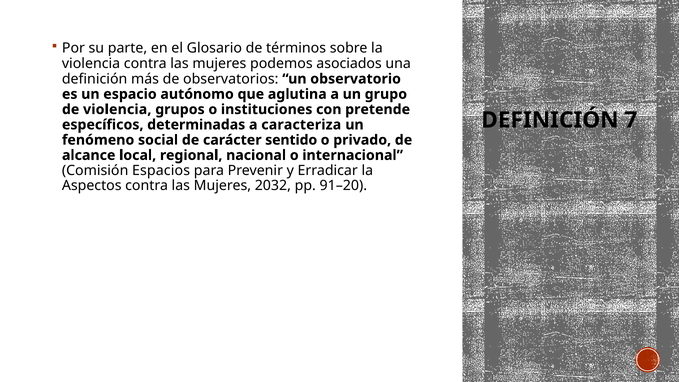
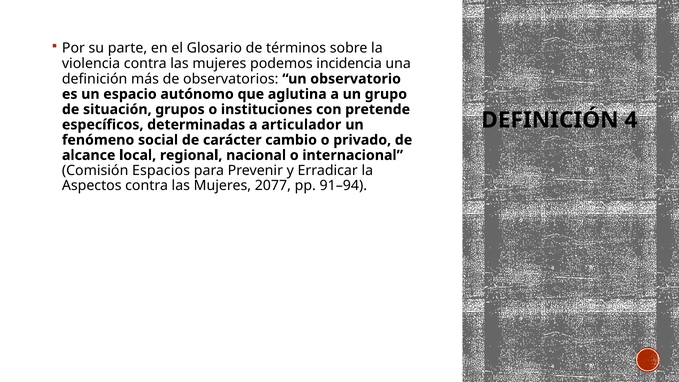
asociados: asociados -> incidencia
de violencia: violencia -> situación
7: 7 -> 4
caracteriza: caracteriza -> articulador
sentido: sentido -> cambio
2032: 2032 -> 2077
91–20: 91–20 -> 91–94
